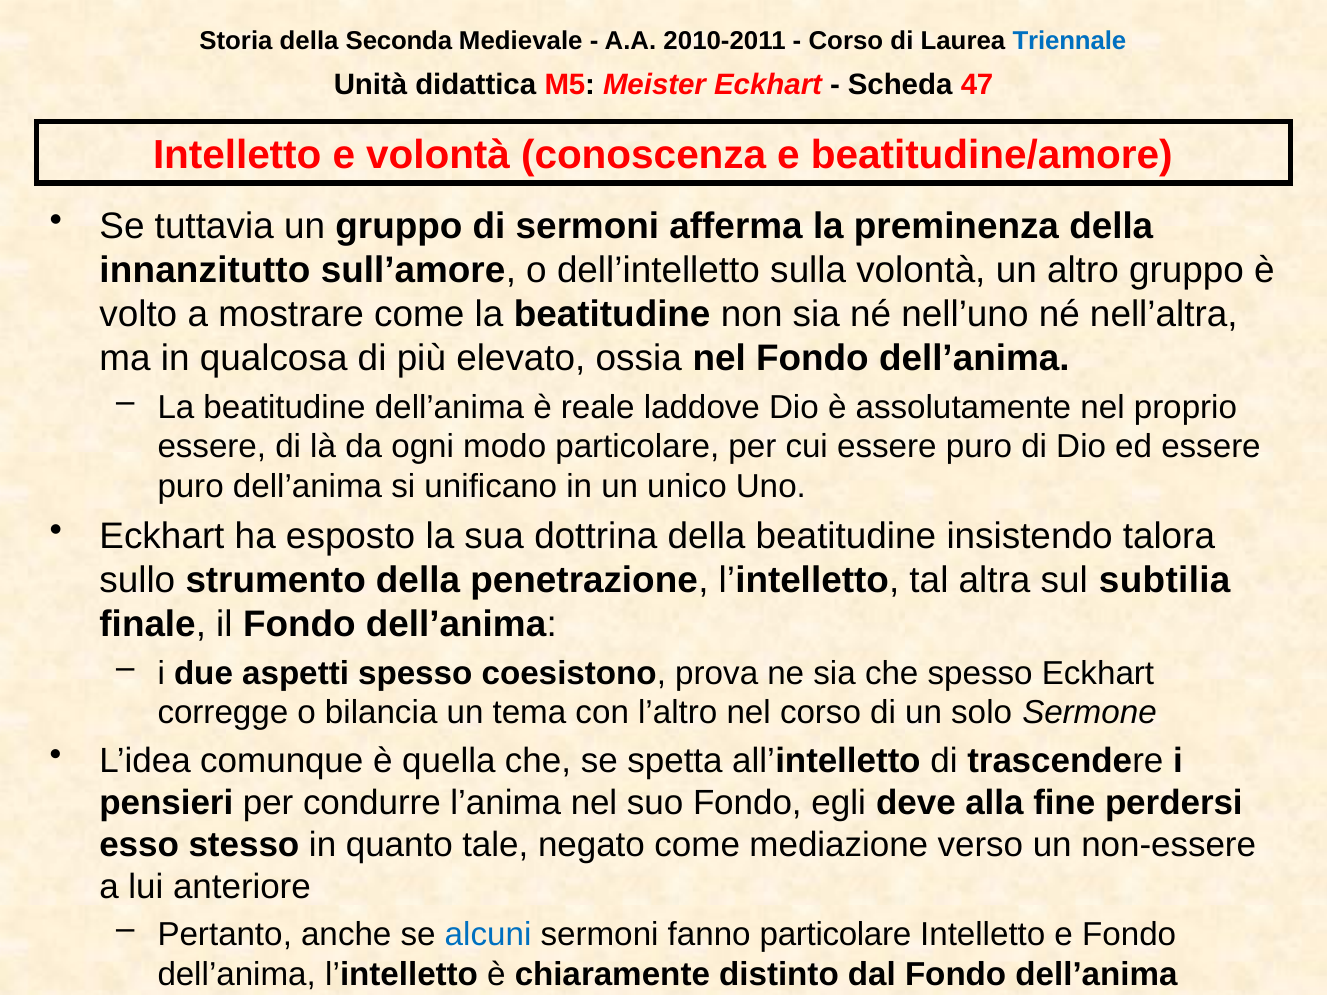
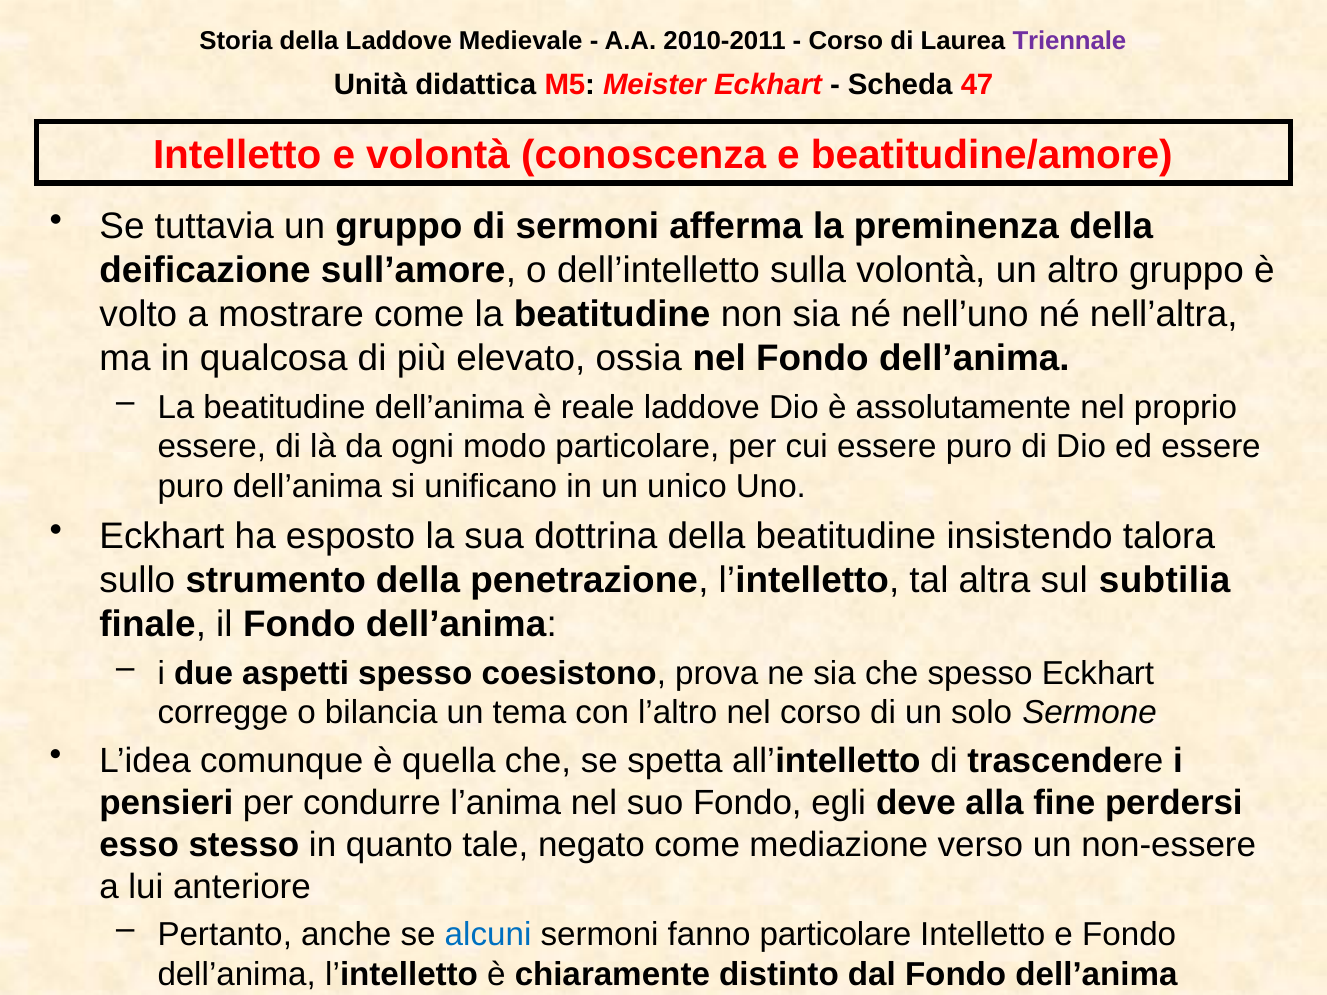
della Seconda: Seconda -> Laddove
Triennale colour: blue -> purple
innanzitutto: innanzitutto -> deificazione
